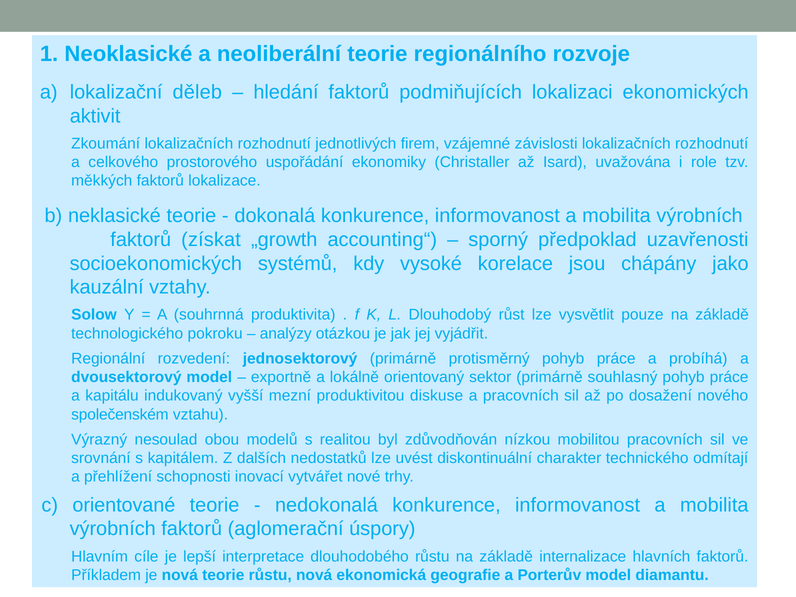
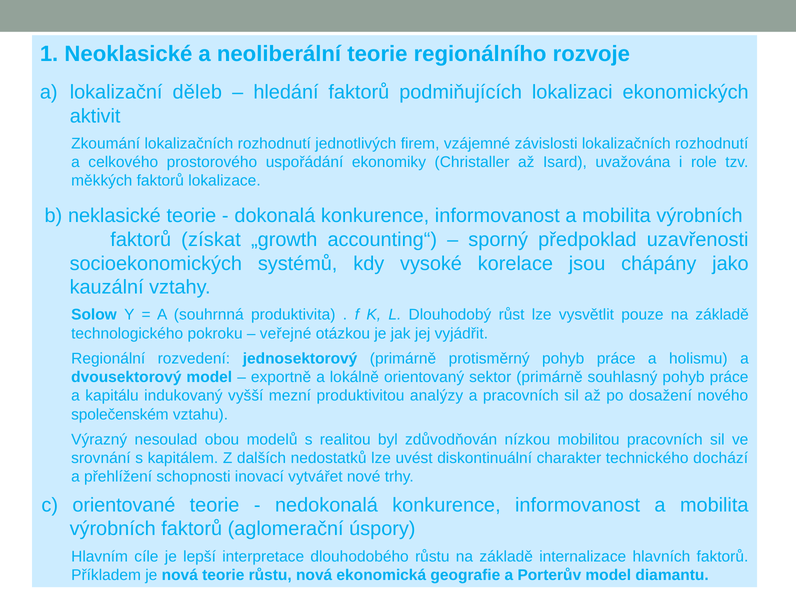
analýzy: analýzy -> veřejné
probíhá: probíhá -> holismu
diskuse: diskuse -> analýzy
odmítají: odmítají -> dochází
